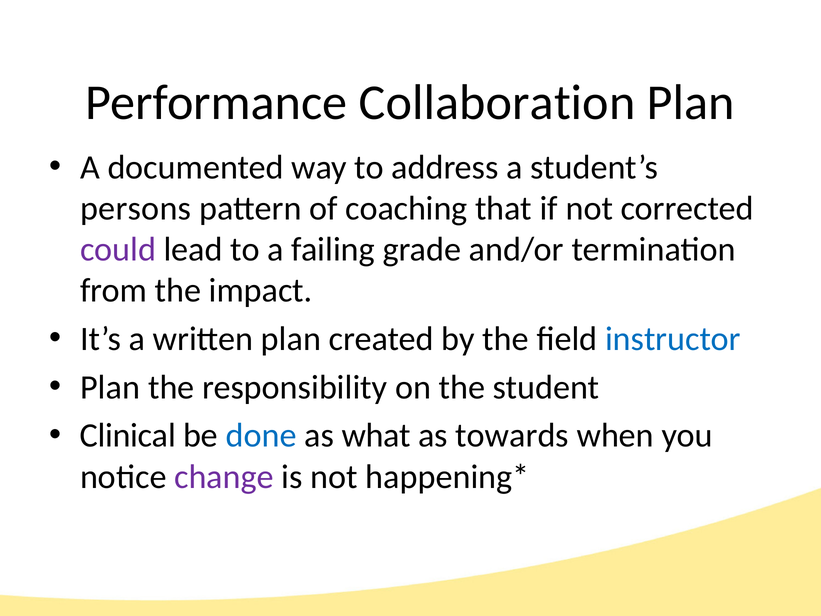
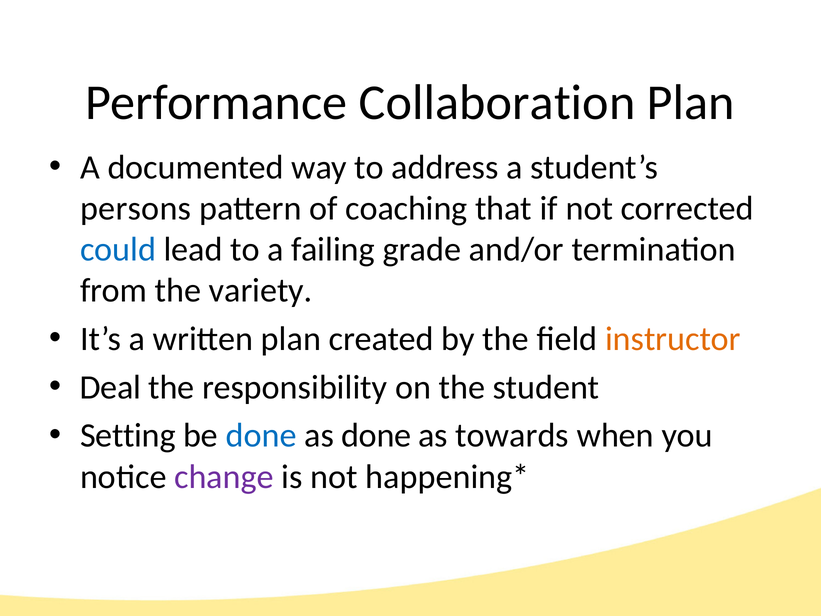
could colour: purple -> blue
impact: impact -> variety
instructor colour: blue -> orange
Plan at (110, 387): Plan -> Deal
Clinical: Clinical -> Setting
as what: what -> done
